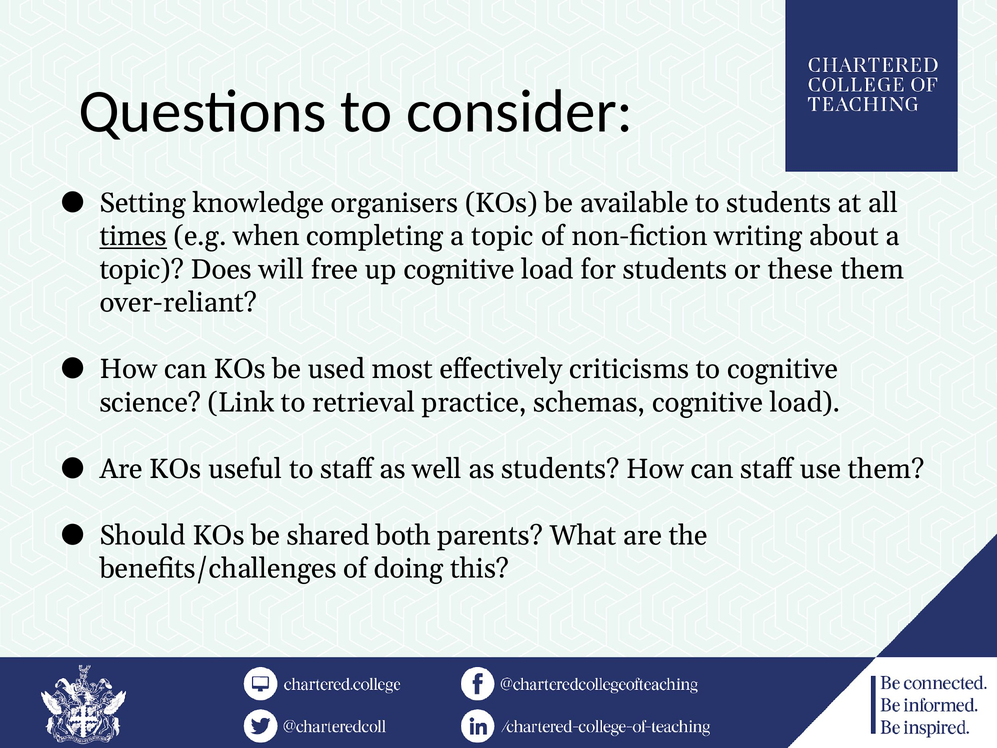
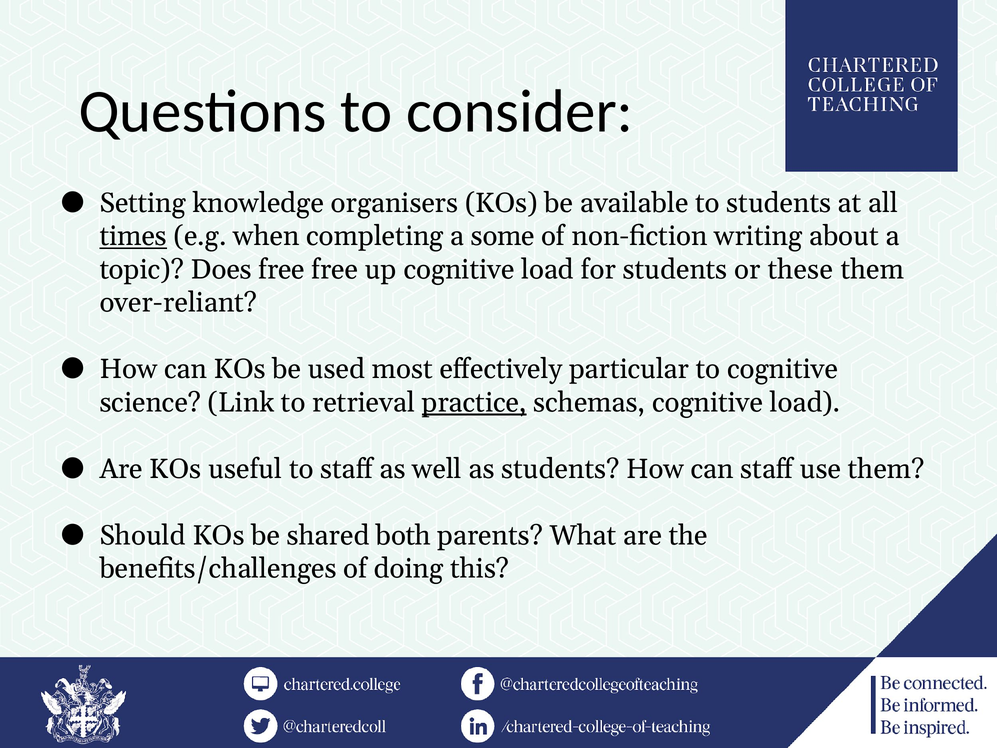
completing a topic: topic -> some
Does will: will -> free
criticisms: criticisms -> particular
practice underline: none -> present
